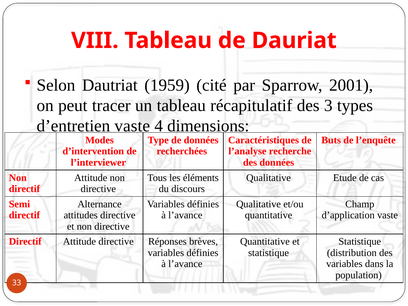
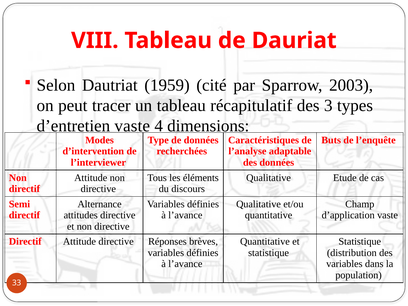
2001: 2001 -> 2003
recherche: recherche -> adaptable
